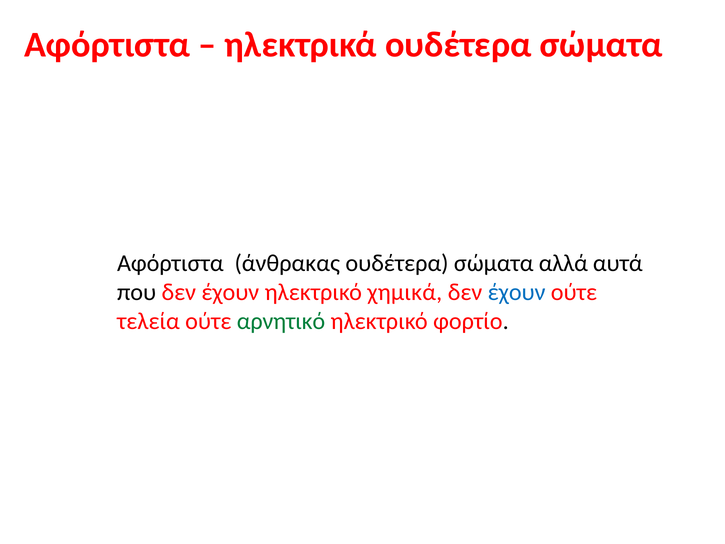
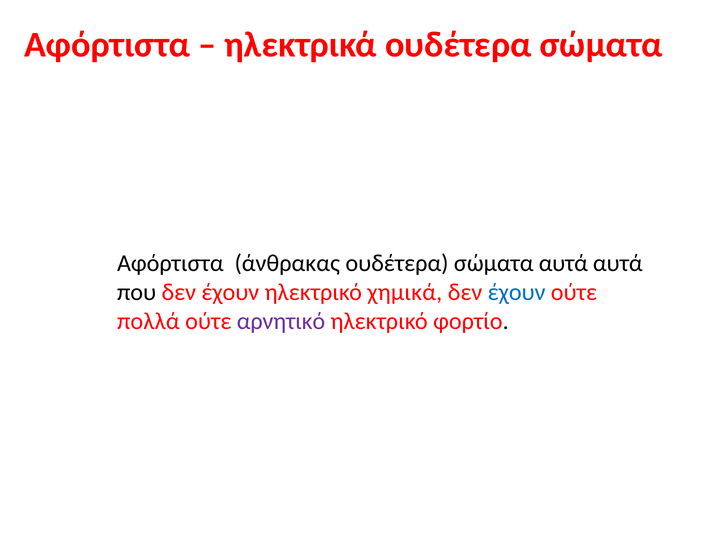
σώματα αλλά: αλλά -> αυτά
τελεία: τελεία -> πολλά
αρνητικό colour: green -> purple
